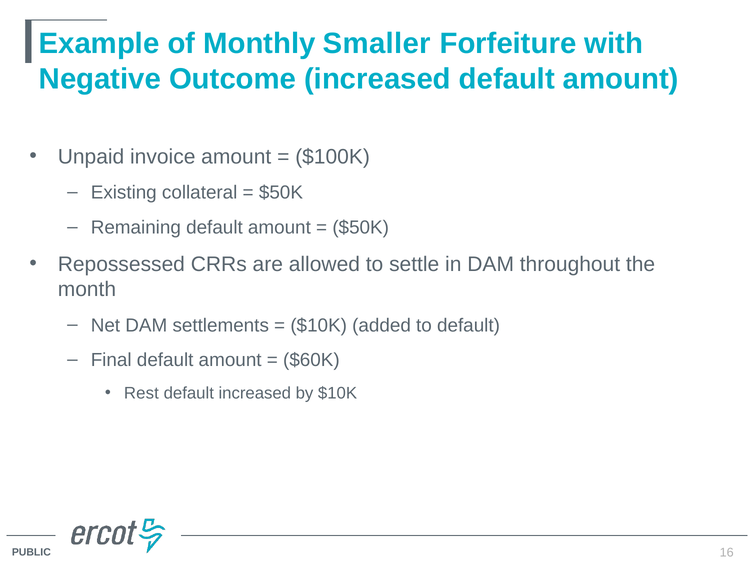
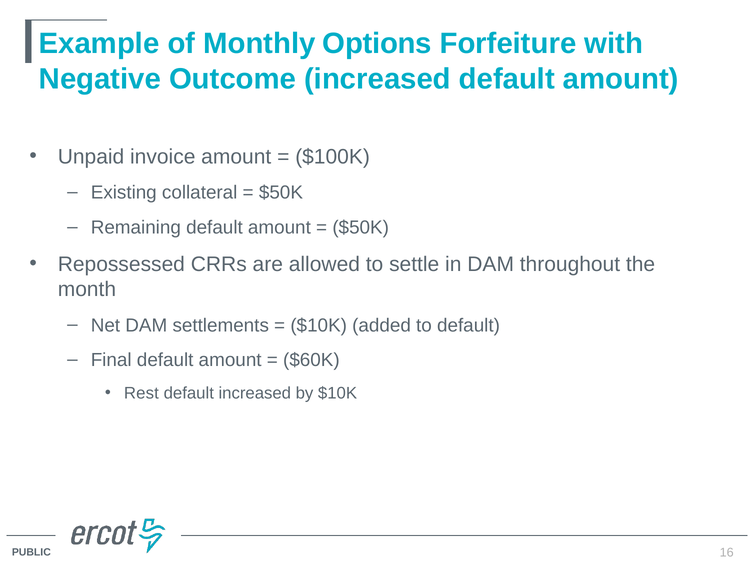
Smaller: Smaller -> Options
